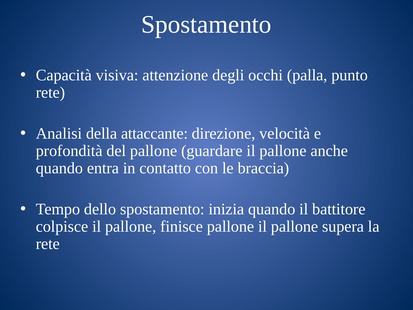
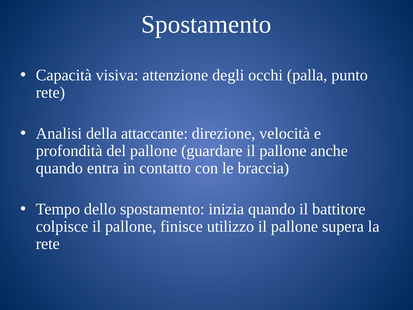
finisce pallone: pallone -> utilizzo
